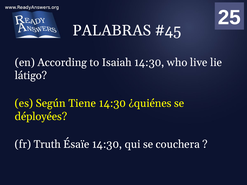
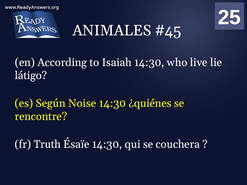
PALABRAS: PALABRAS -> ANIMALES
Tiene: Tiene -> Noise
déployées: déployées -> rencontre
